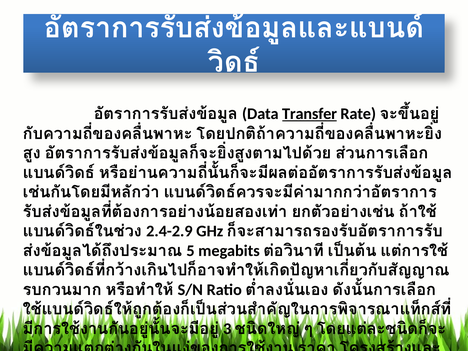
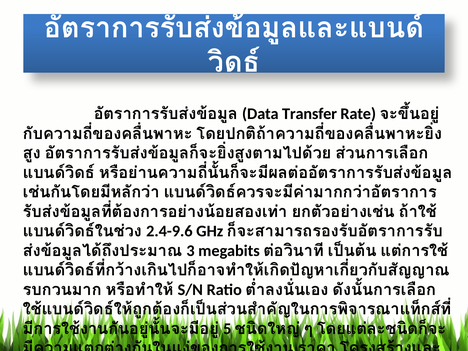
Transfer underline: present -> none
2.4-2.9: 2.4-2.9 -> 2.4-9.6
5: 5 -> 3
3: 3 -> 5
